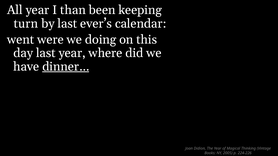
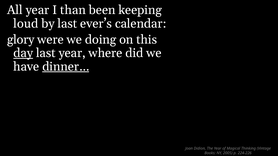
turn: turn -> loud
went: went -> glory
day underline: none -> present
